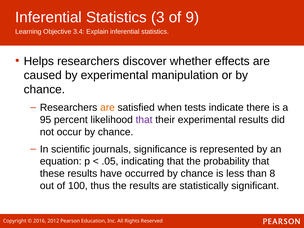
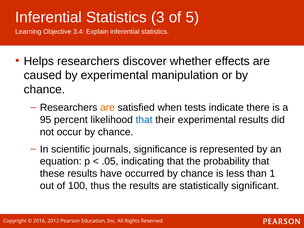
9: 9 -> 5
that at (144, 120) colour: purple -> blue
8: 8 -> 1
